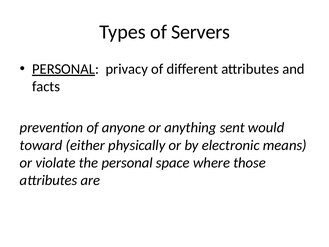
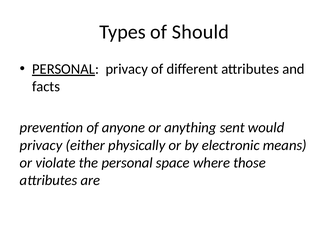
Servers: Servers -> Should
toward at (41, 145): toward -> privacy
